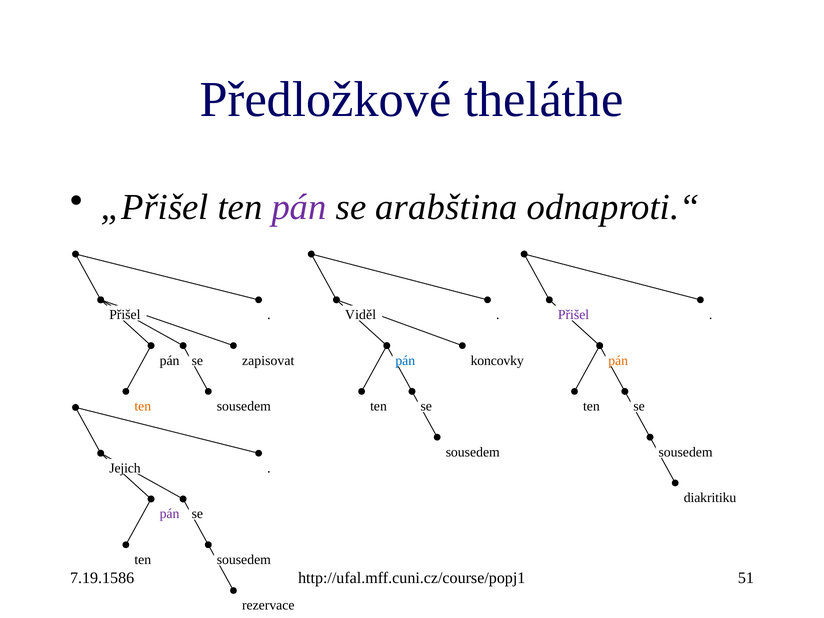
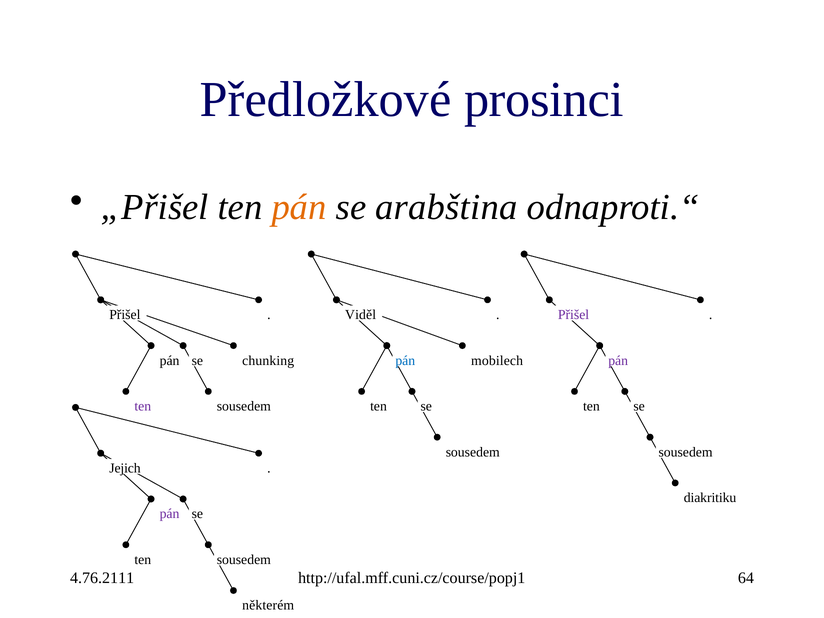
theláthe: theláthe -> prosinci
pán at (299, 207) colour: purple -> orange
zapisovat: zapisovat -> chunking
koncovky: koncovky -> mobilech
pán at (618, 361) colour: orange -> purple
ten at (143, 406) colour: orange -> purple
7.19.1586: 7.19.1586 -> 4.76.2111
51: 51 -> 64
rezervace: rezervace -> některém
